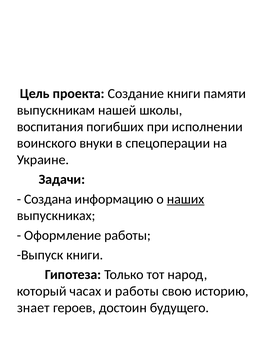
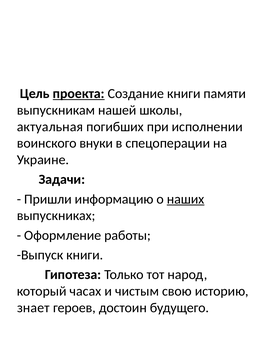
проекта underline: none -> present
воспитания: воспитания -> актуальная
Создана: Создана -> Пришли
и работы: работы -> чистым
